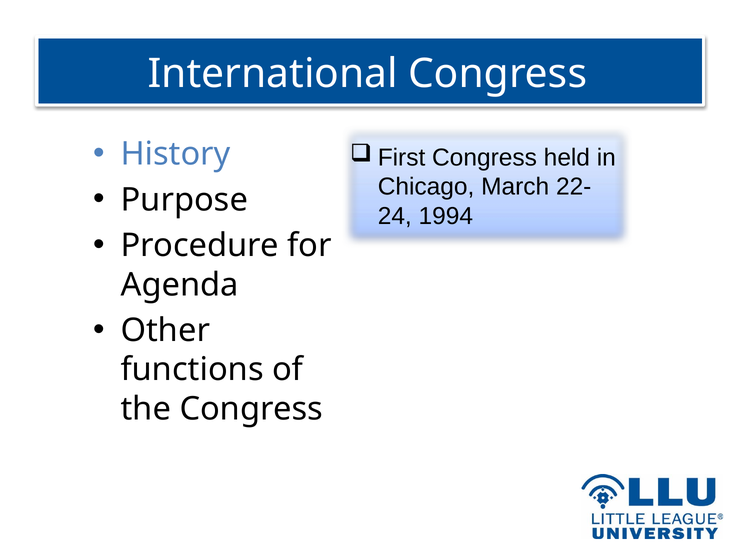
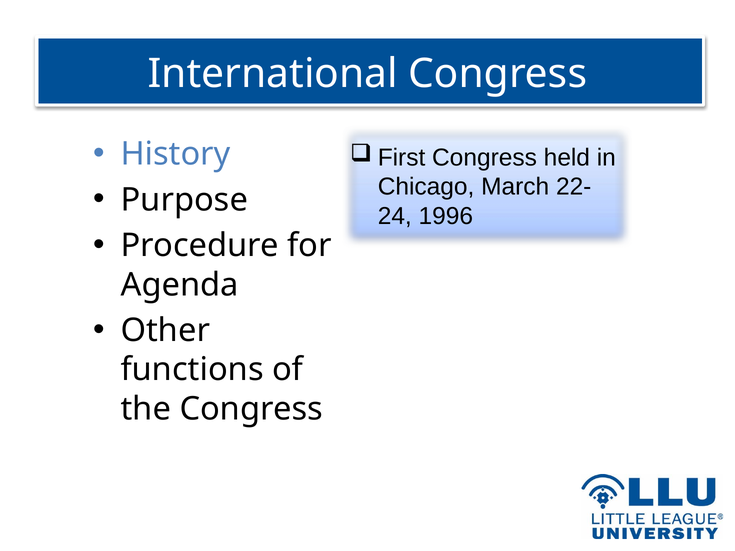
1994: 1994 -> 1996
